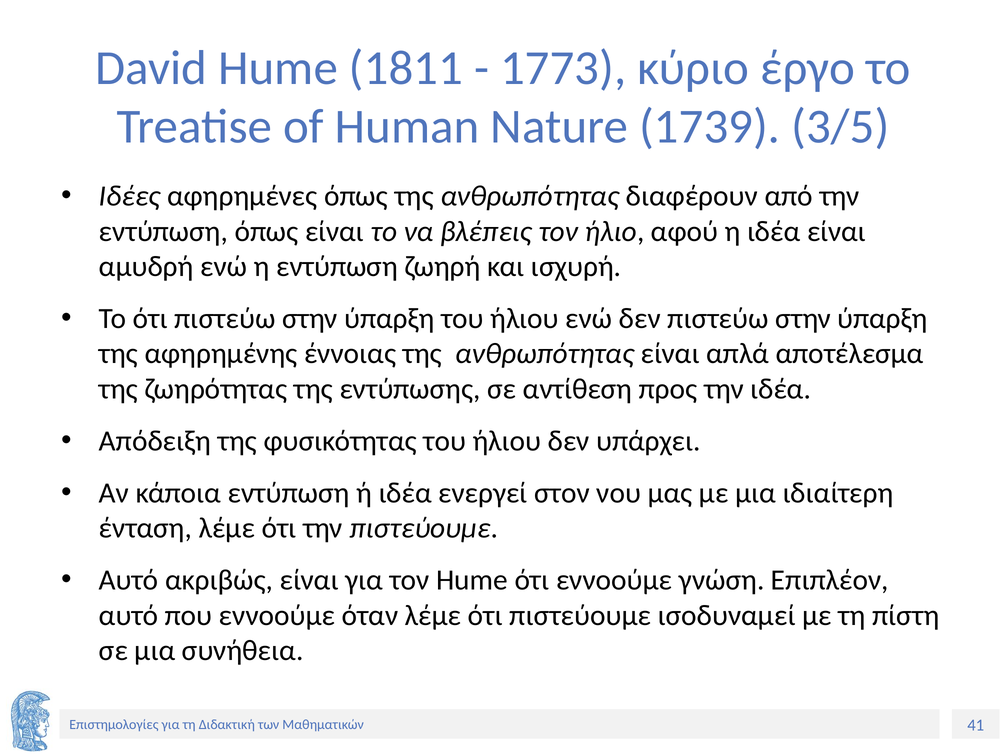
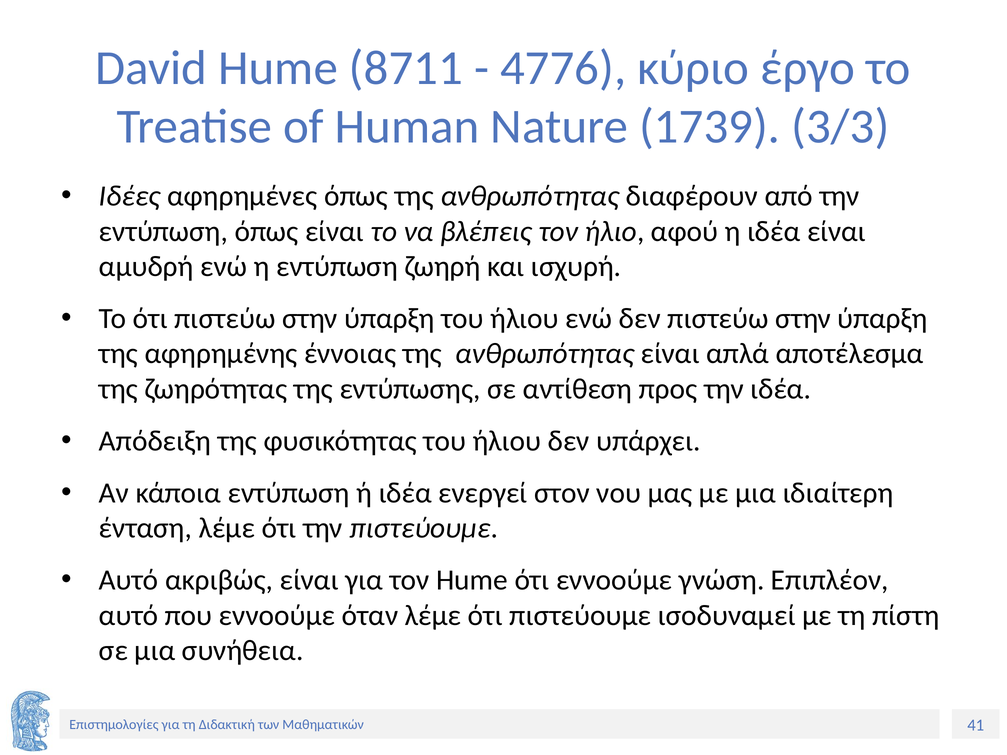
1811: 1811 -> 8711
1773: 1773 -> 4776
3/5: 3/5 -> 3/3
